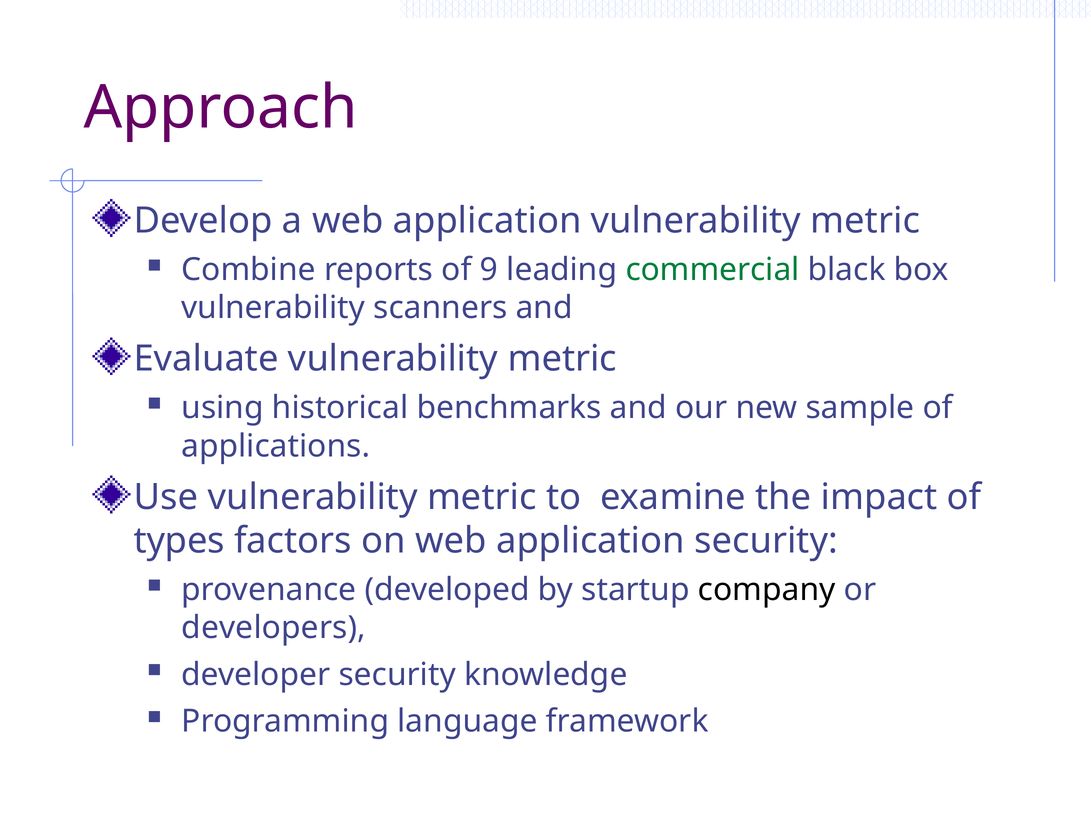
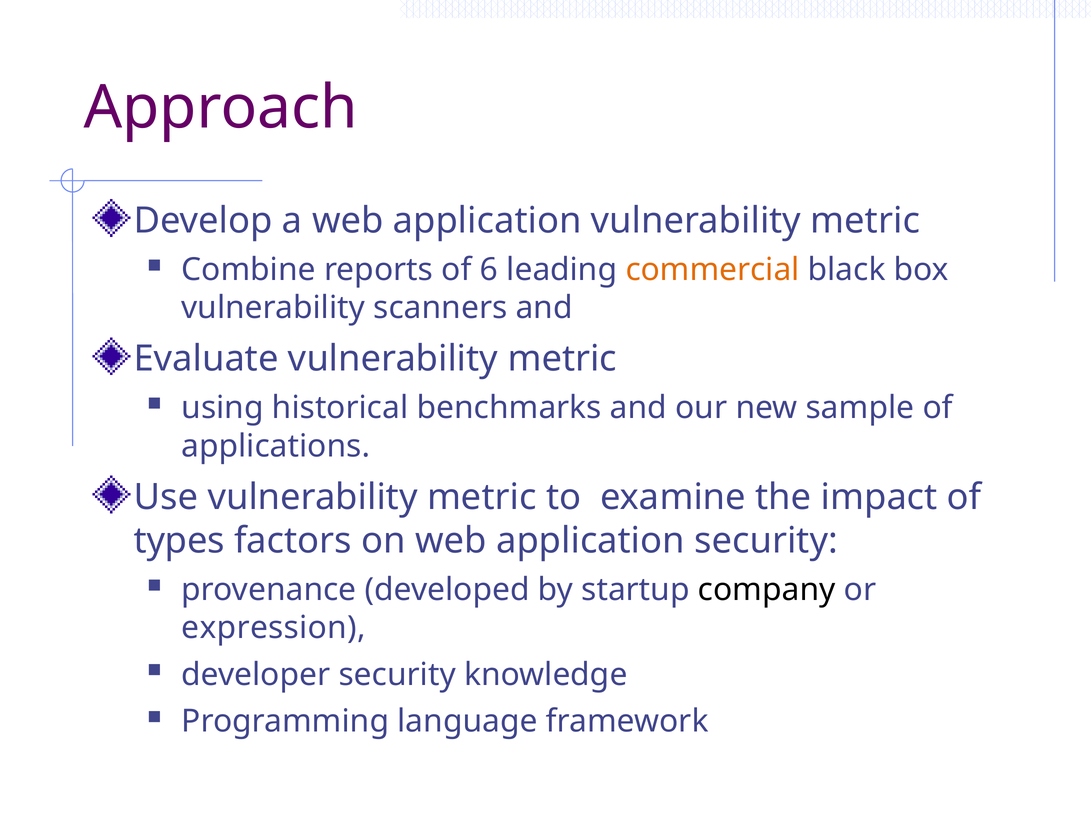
9: 9 -> 6
commercial colour: green -> orange
developers: developers -> expression
